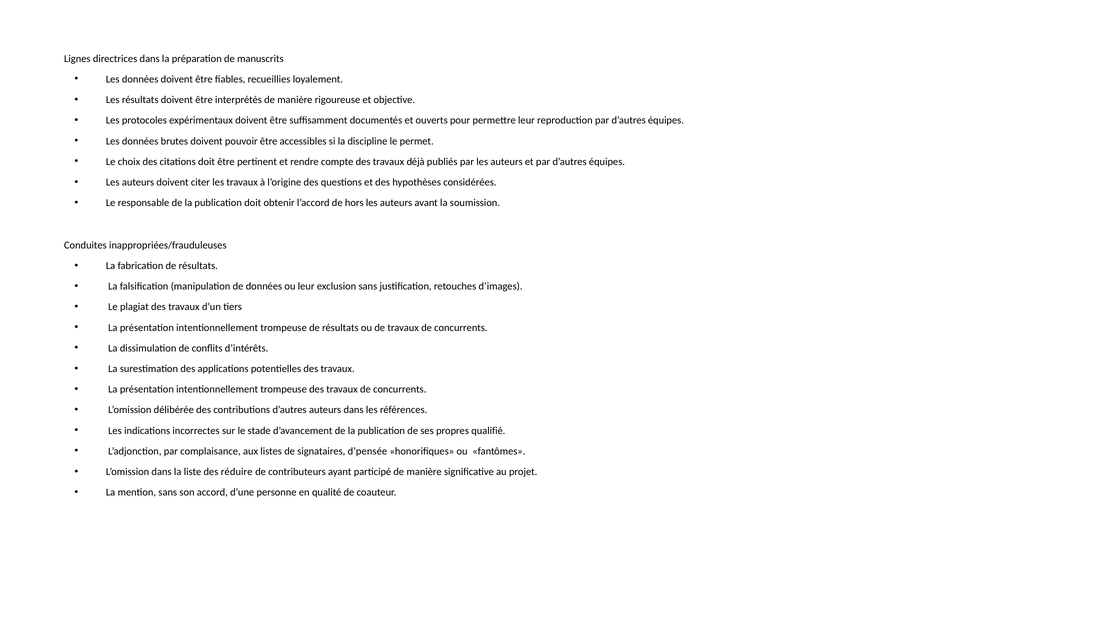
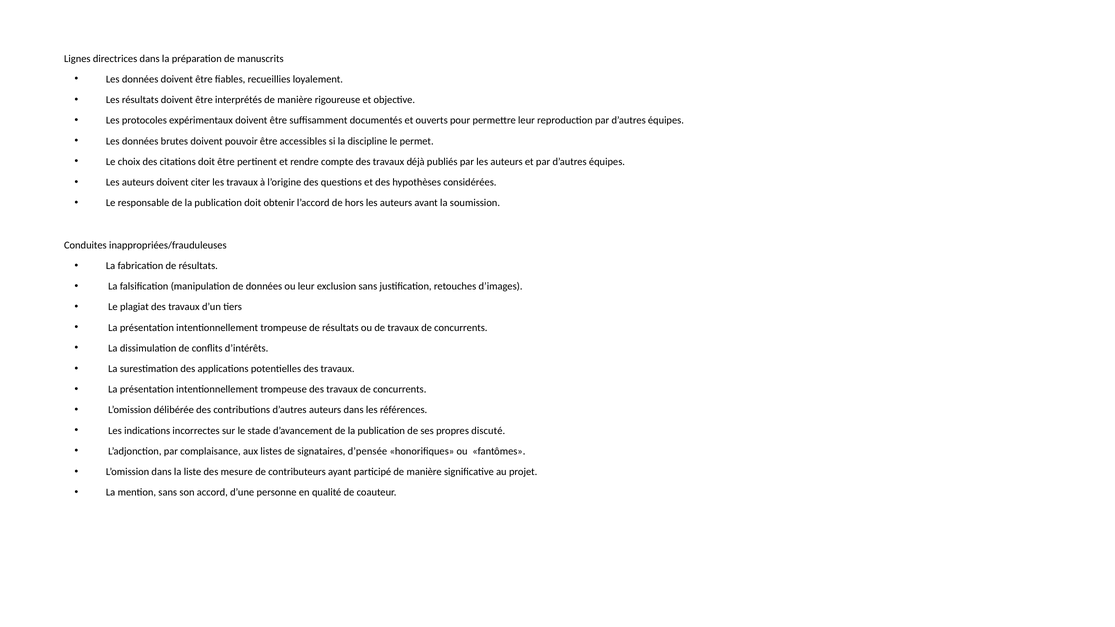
qualifié: qualifié -> discuté
réduire: réduire -> mesure
